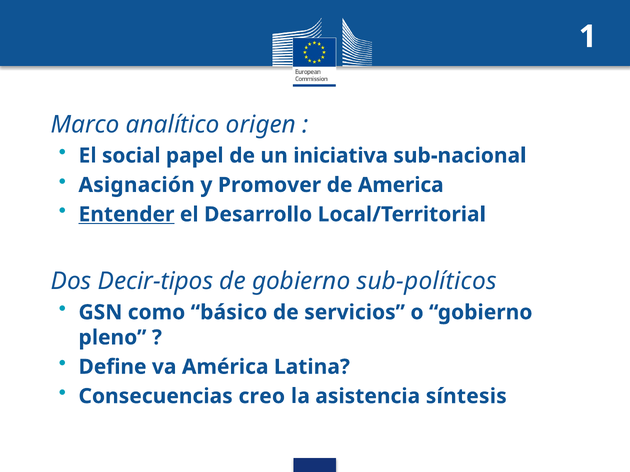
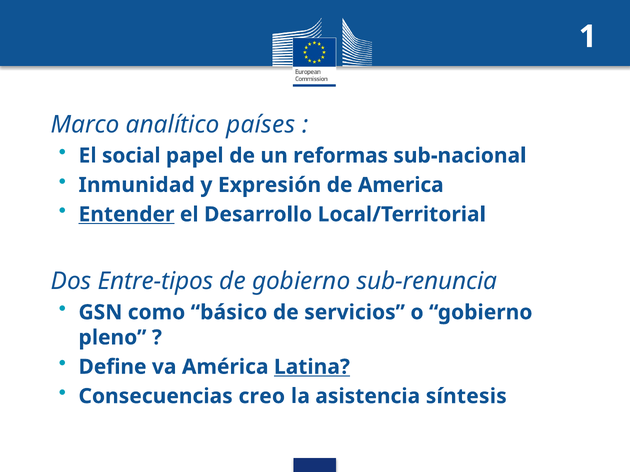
origen: origen -> países
iniciativa: iniciativa -> reformas
Asignación: Asignación -> Inmunidad
Promover: Promover -> Expresión
Decir-tipos: Decir-tipos -> Entre-tipos
sub-políticos: sub-políticos -> sub-renuncia
Latina underline: none -> present
